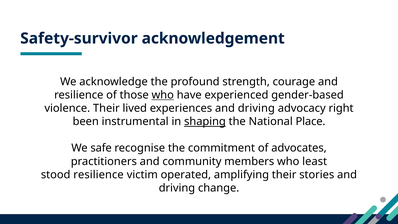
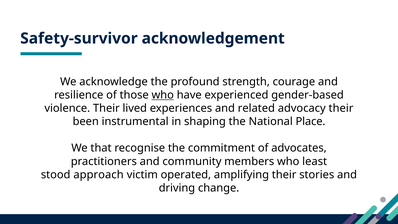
experiences and driving: driving -> related
advocacy right: right -> their
shaping underline: present -> none
safe: safe -> that
stood resilience: resilience -> approach
